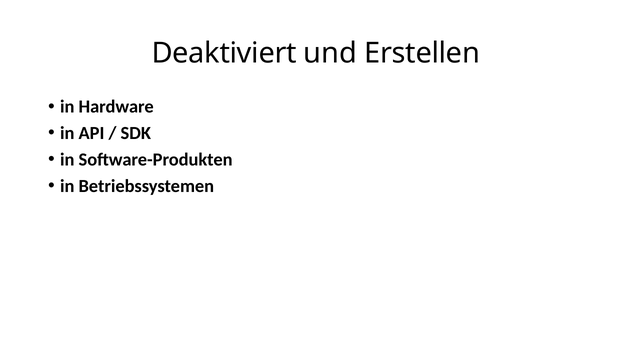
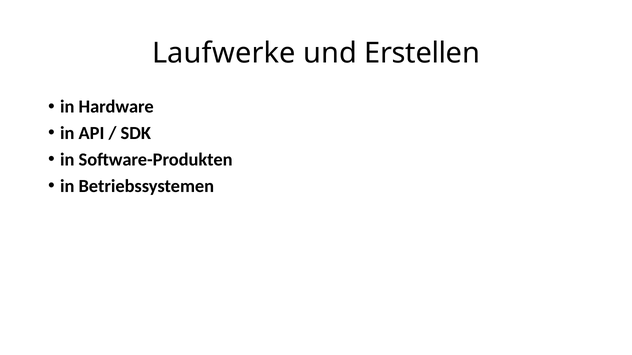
Deaktiviert: Deaktiviert -> Laufwerke
